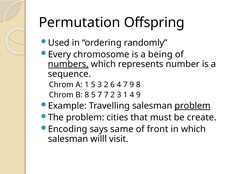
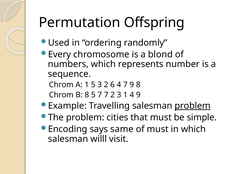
being: being -> blond
numbers underline: present -> none
create: create -> simple
of front: front -> must
